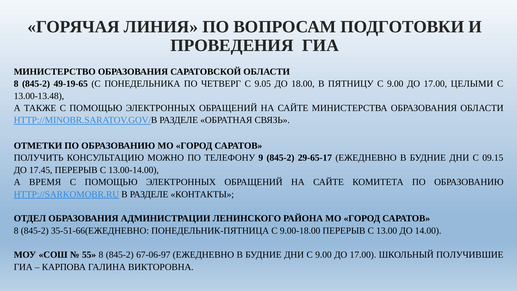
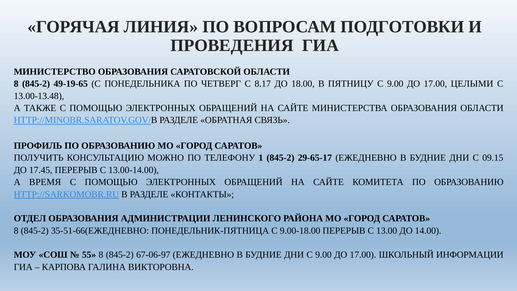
9.05: 9.05 -> 8.17
ОТМЕТКИ: ОТМЕТКИ -> ПРОФИЛЬ
9: 9 -> 1
ПОЛУЧИВШИЕ: ПОЛУЧИВШИЕ -> ИНФОРМАЦИИ
